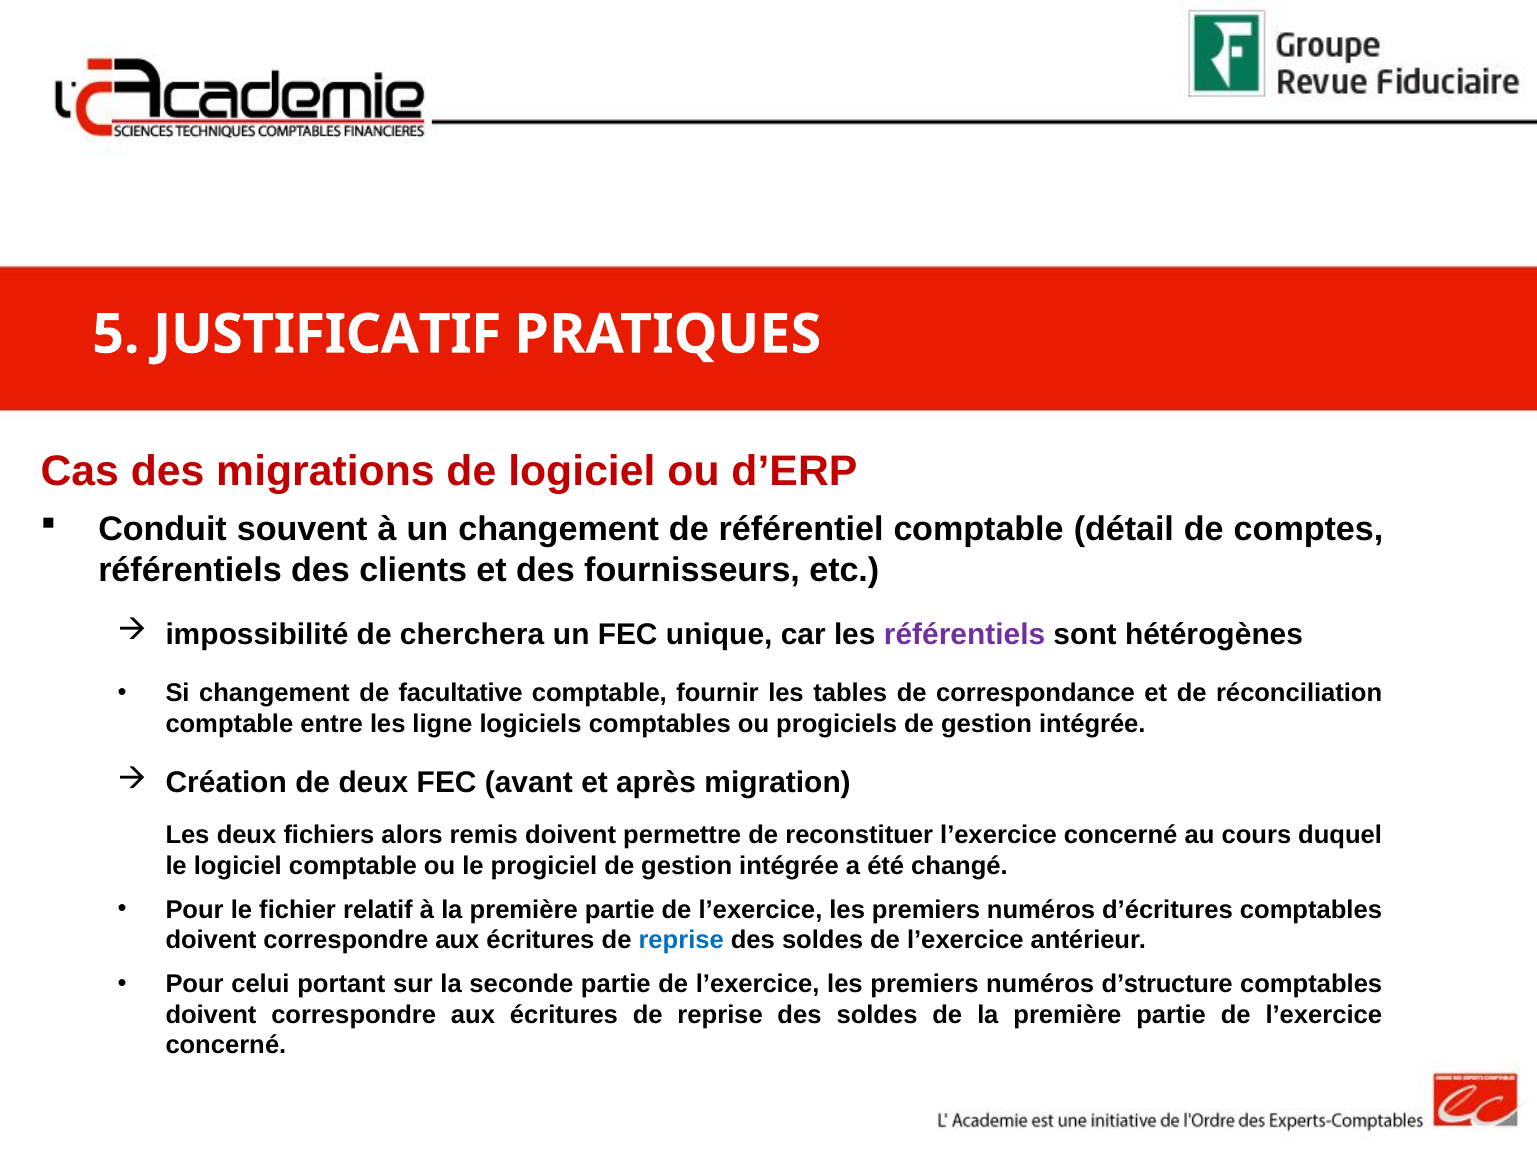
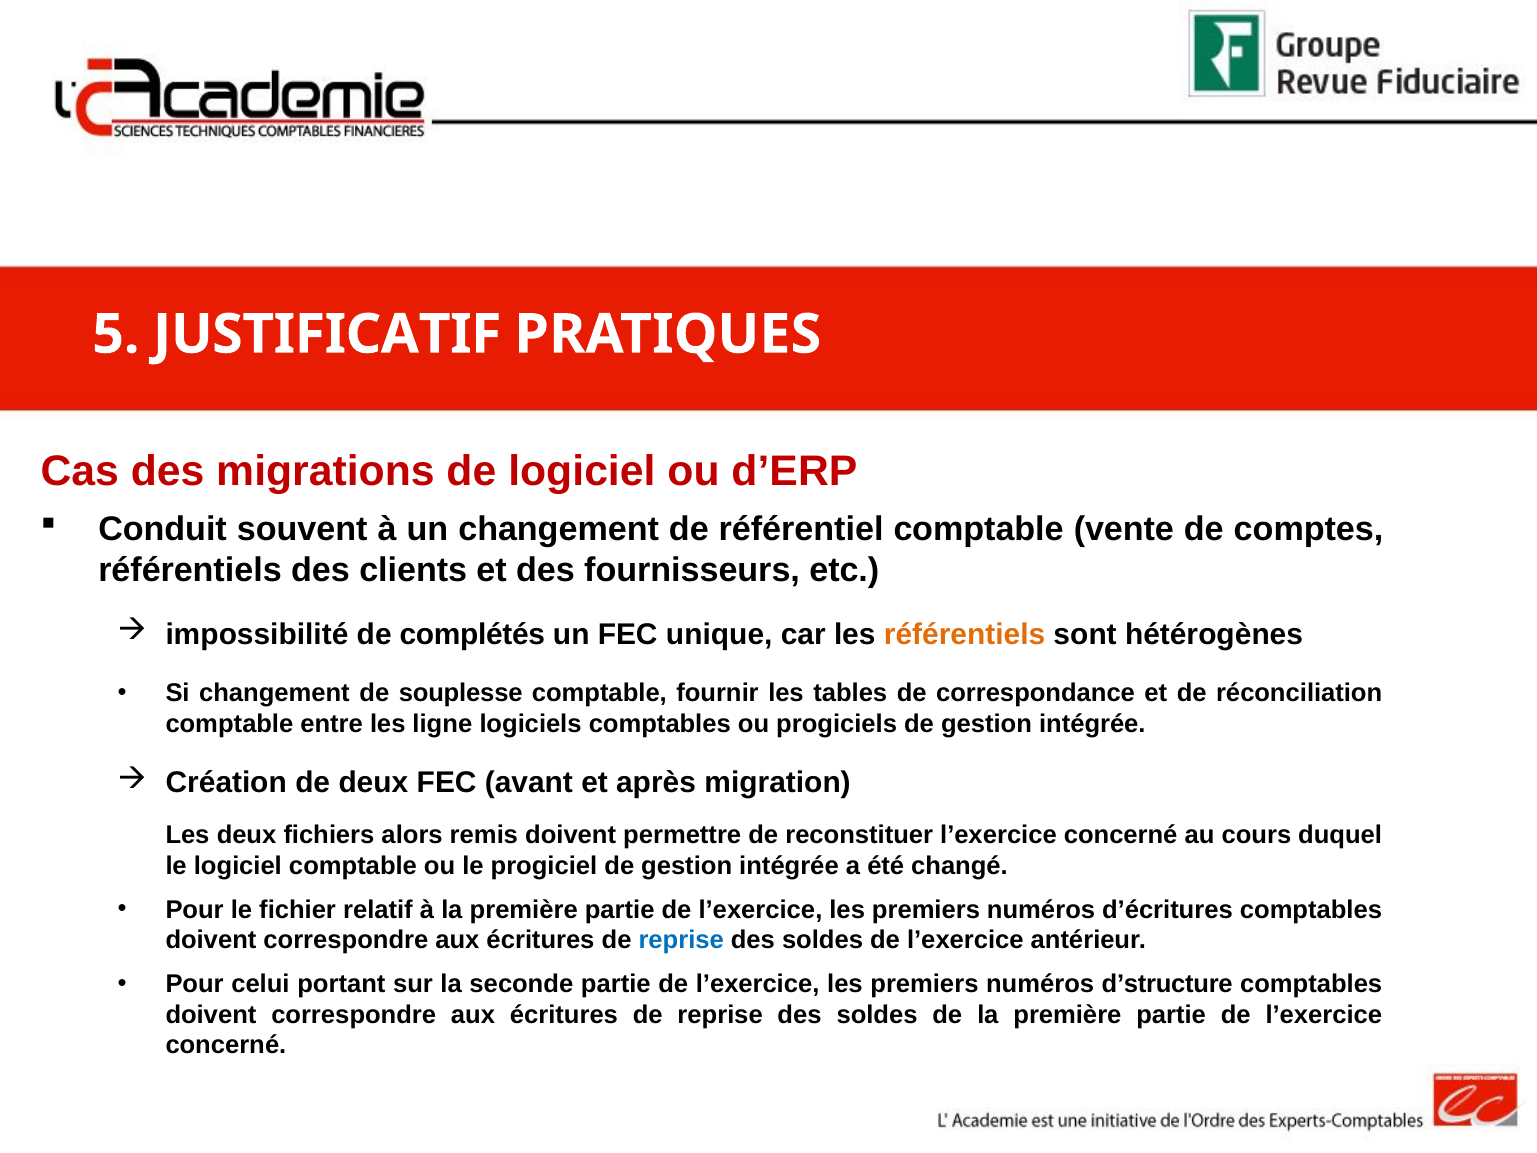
détail: détail -> vente
cherchera: cherchera -> complétés
référentiels at (965, 634) colour: purple -> orange
facultative: facultative -> souplesse
